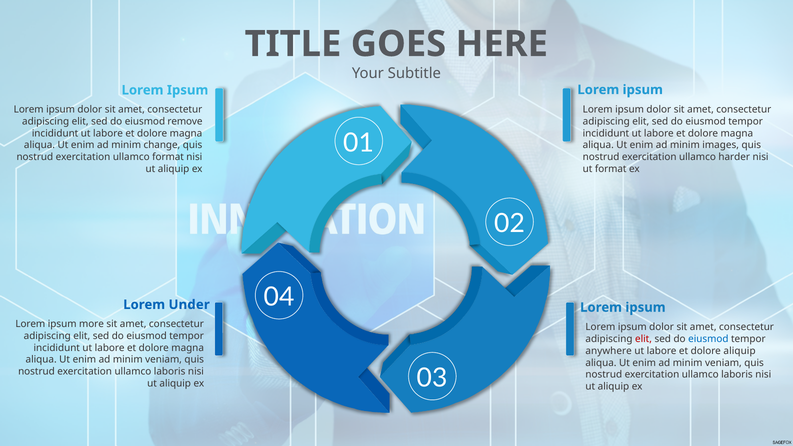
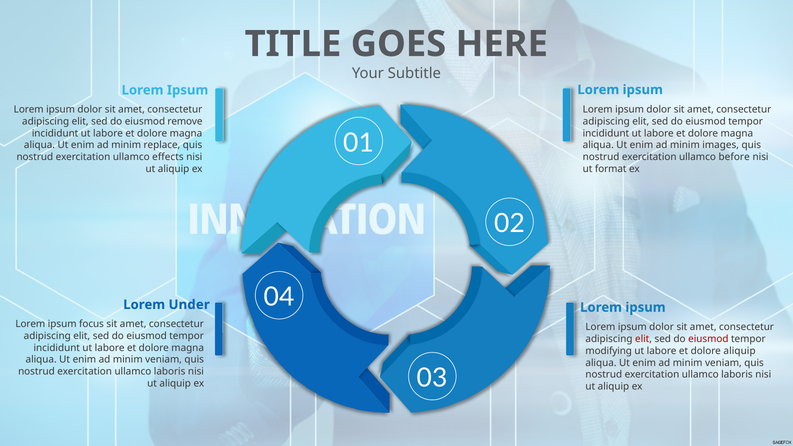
change: change -> replace
ullamco format: format -> effects
harder: harder -> before
more: more -> focus
eiusmod at (708, 339) colour: blue -> red
anywhere: anywhere -> modifying
